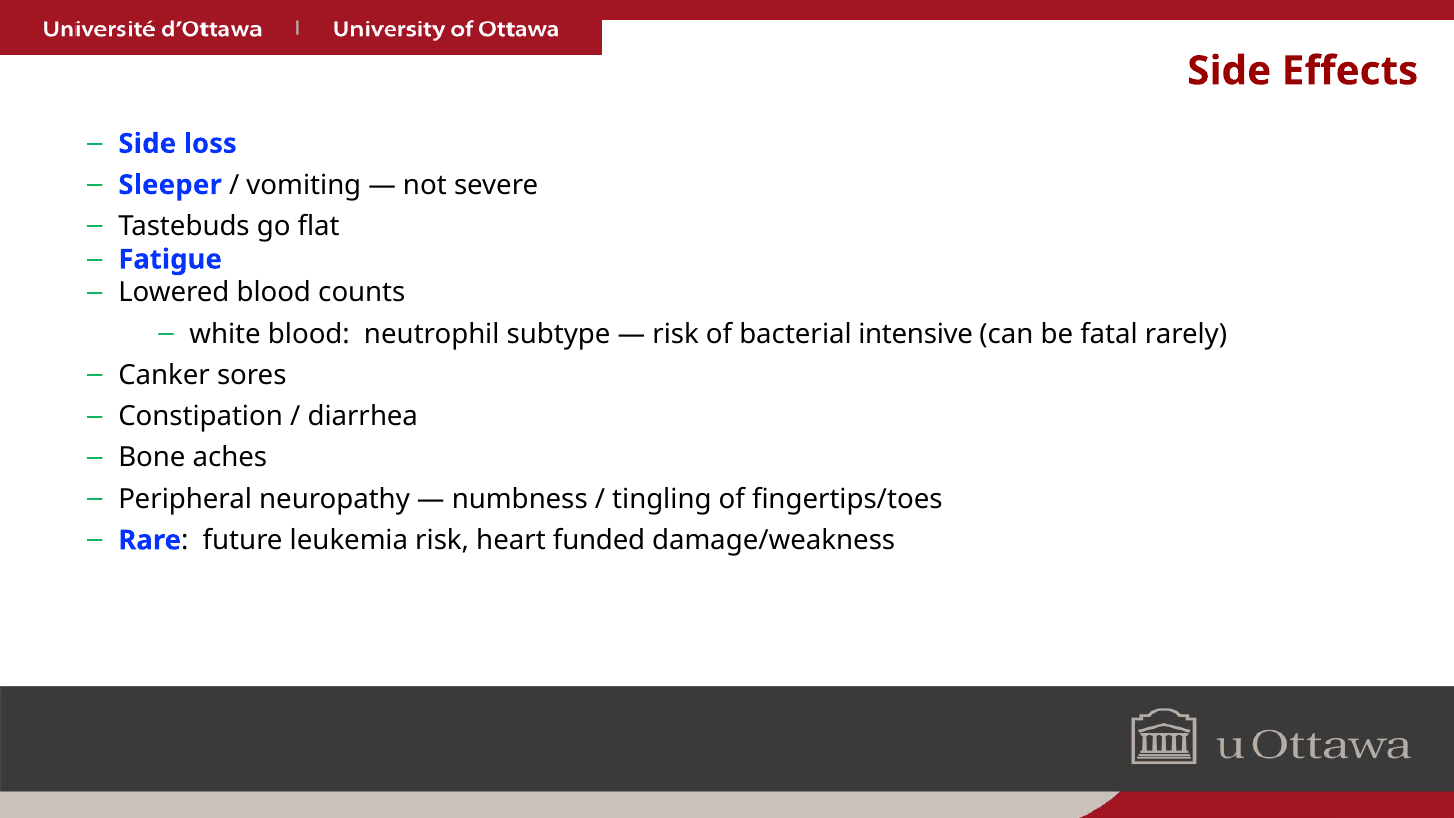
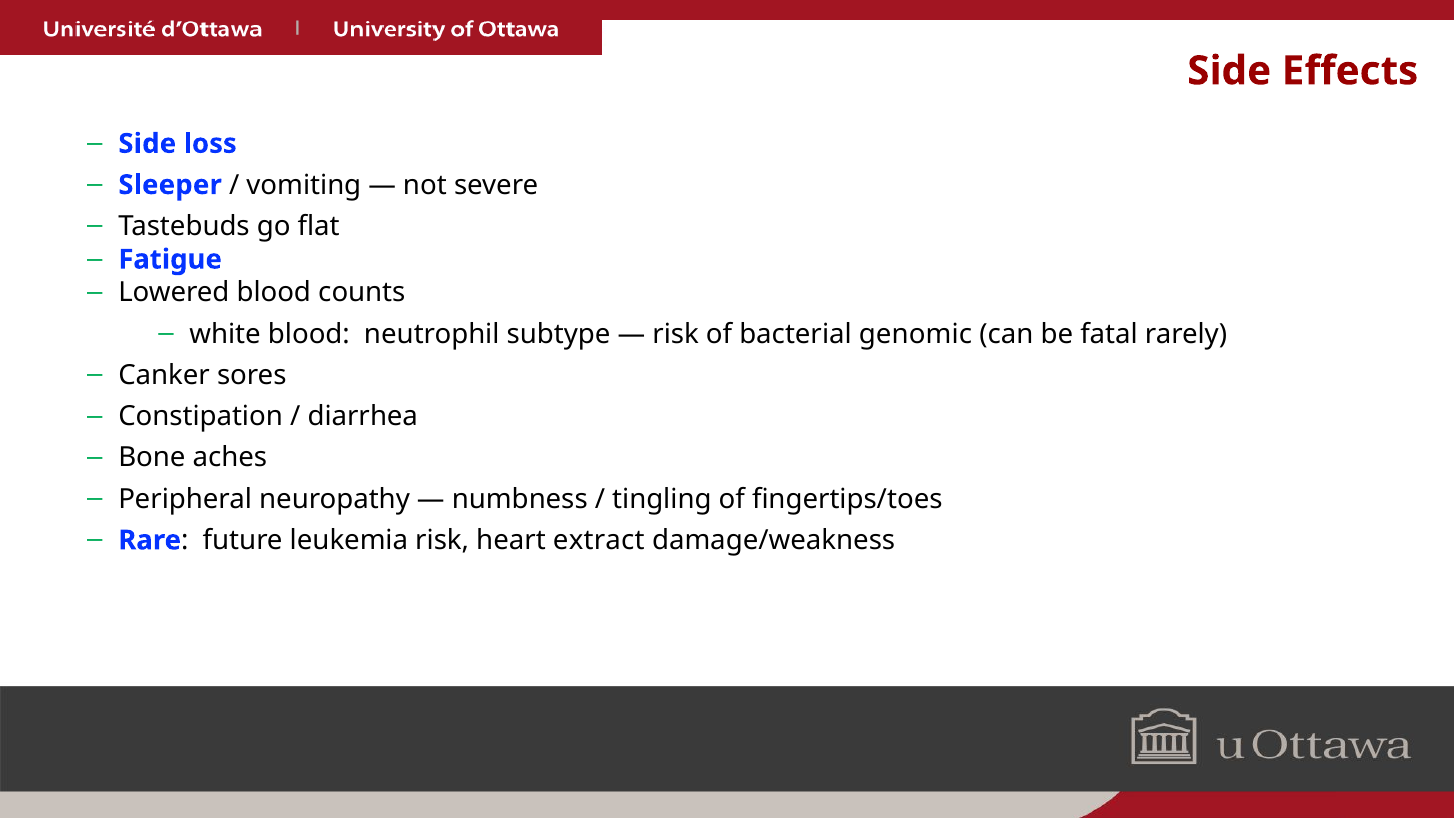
intensive: intensive -> genomic
funded: funded -> extract
